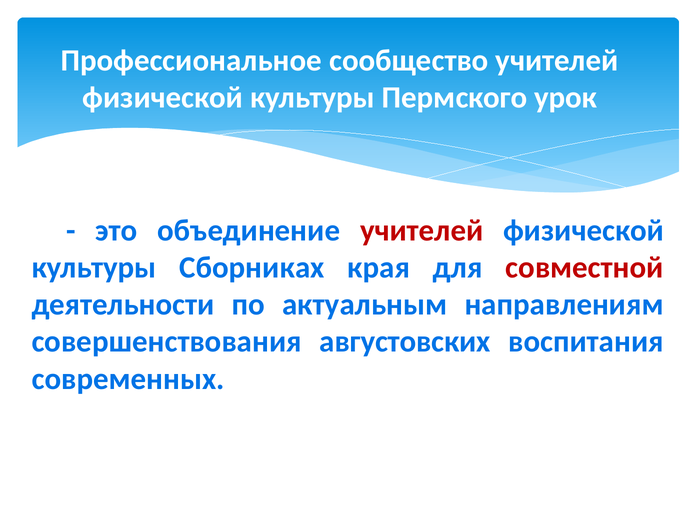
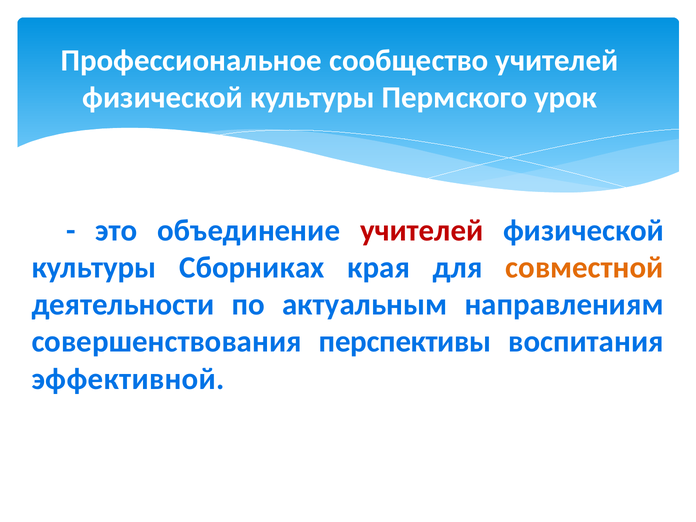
совместной colour: red -> orange
августовских: августовских -> перспективы
современных: современных -> эффективной
